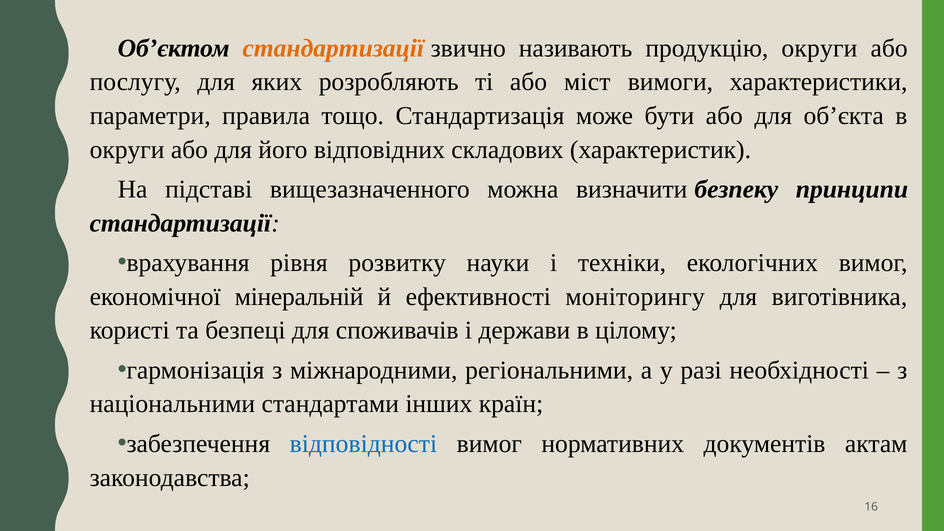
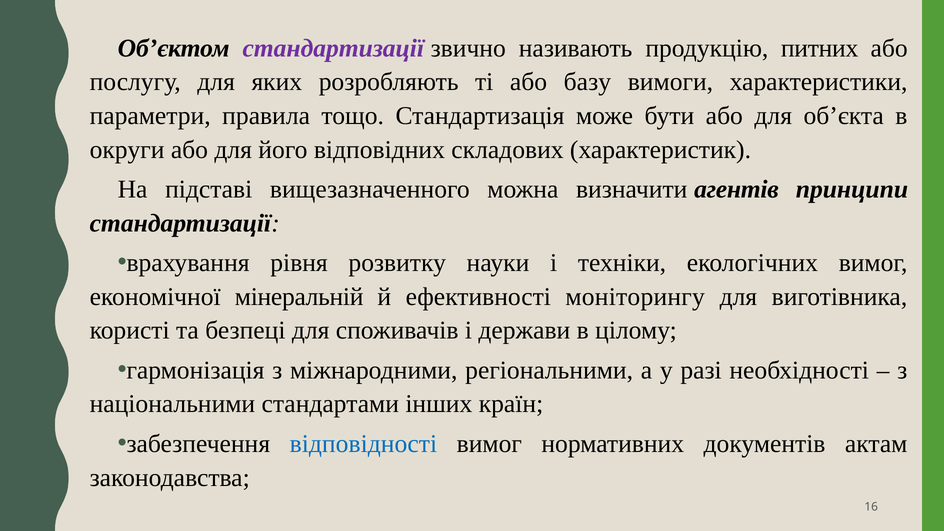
стандартизації at (333, 48) colour: orange -> purple
продукцію округи: округи -> питних
міст: міст -> базу
безпеку: безпеку -> агентів
